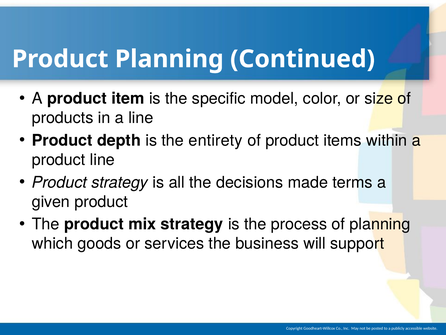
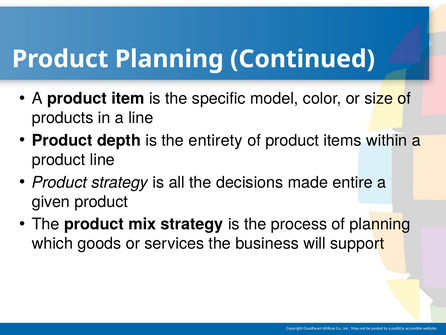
terms: terms -> entire
